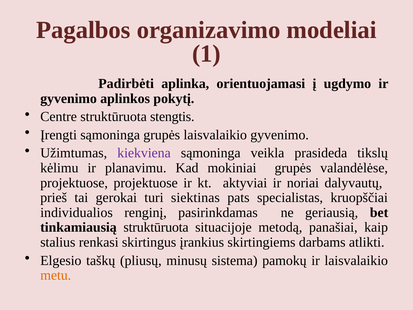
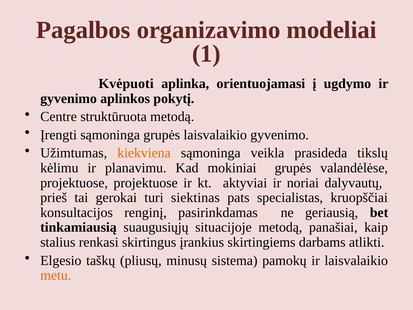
Padirbėti: Padirbėti -> Kvėpuoti
struktūruota stengtis: stengtis -> metodą
kiekviena colour: purple -> orange
individualios: individualios -> konsultacijos
tinkamiausią struktūruota: struktūruota -> suaugusiųjų
